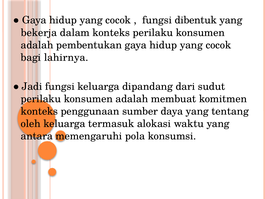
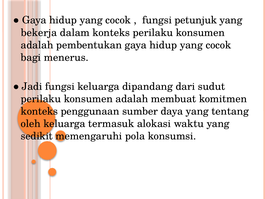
dibentuk: dibentuk -> petunjuk
lahirnya: lahirnya -> menerus
antara: antara -> sedikit
